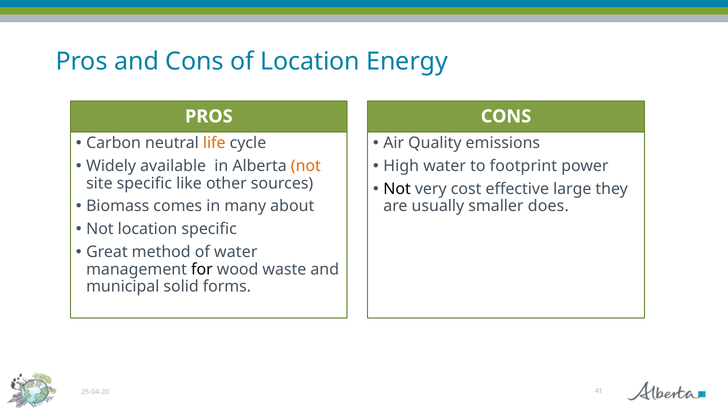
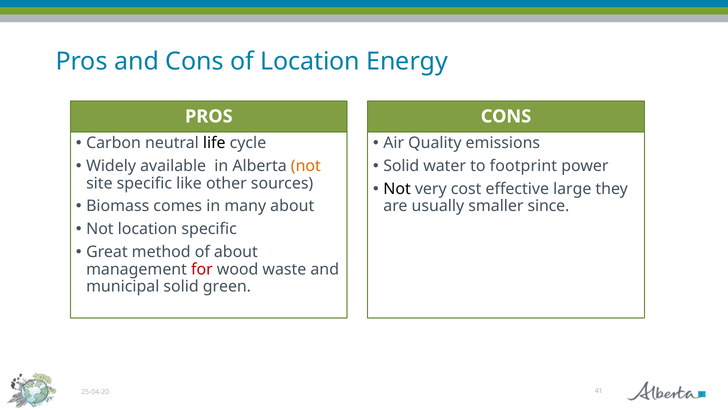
life colour: orange -> black
High at (401, 166): High -> Solid
does: does -> since
of water: water -> about
for colour: black -> red
forms: forms -> green
